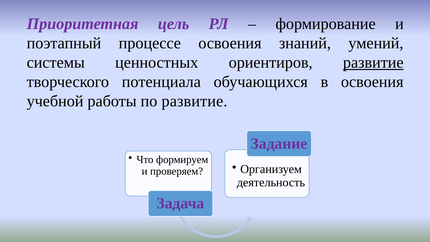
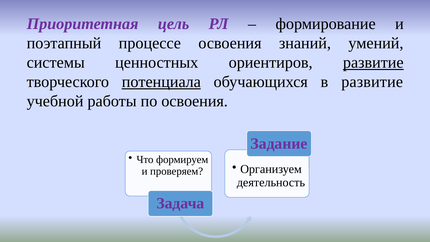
потенциала underline: none -> present
в освоения: освоения -> развитие
по развитие: развитие -> освоения
